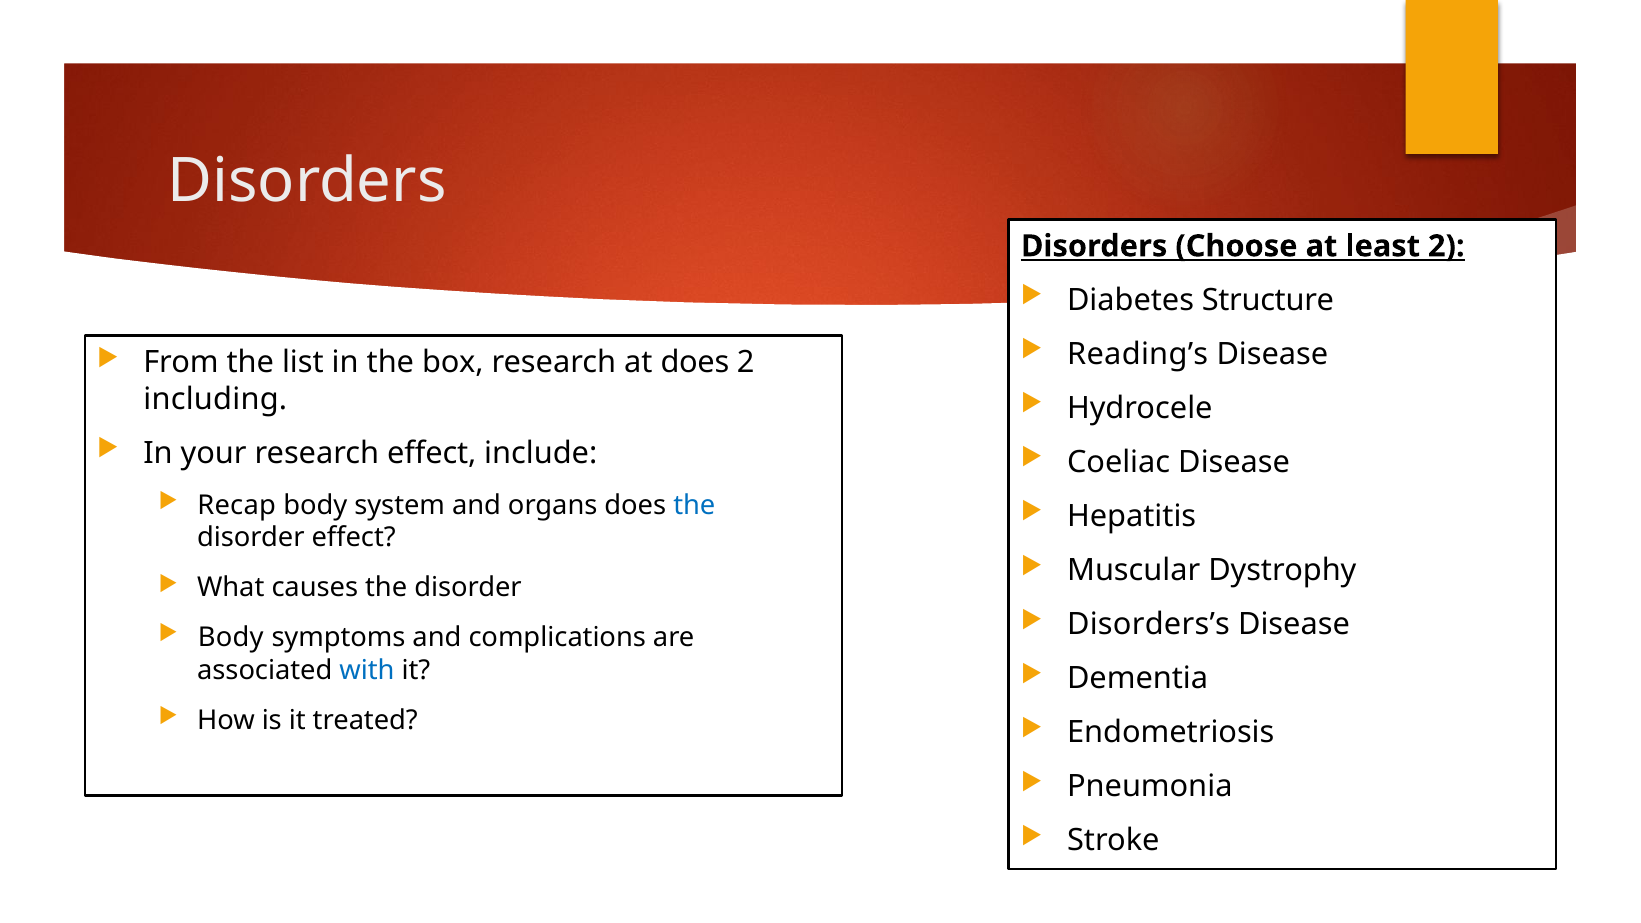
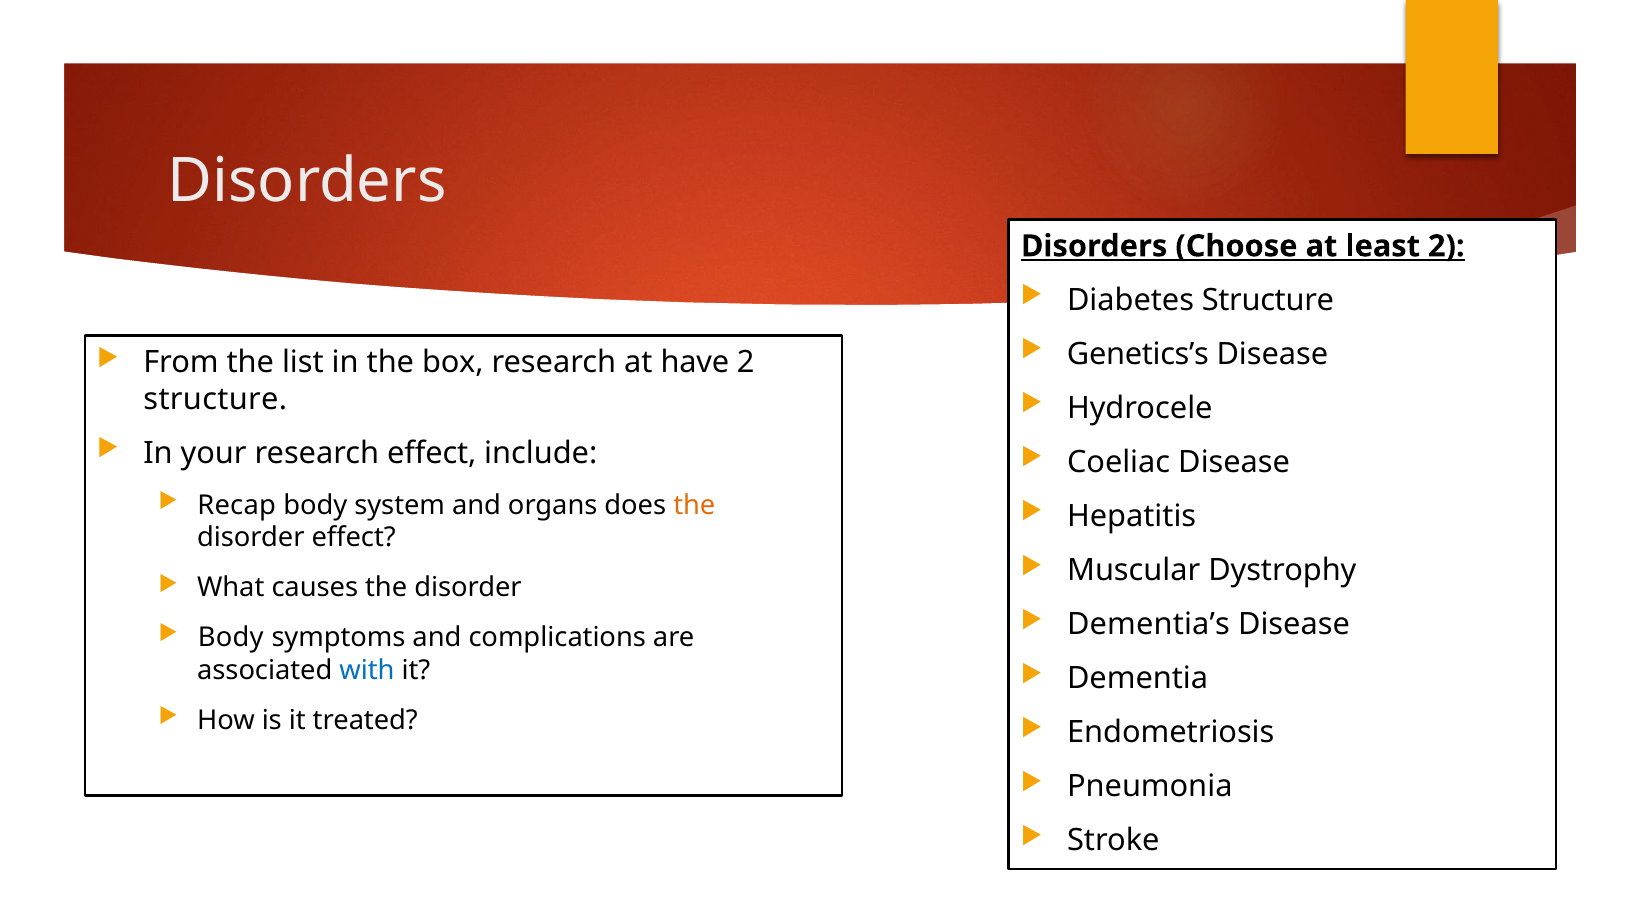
Reading’s: Reading’s -> Genetics’s
at does: does -> have
including at (215, 399): including -> structure
the at (694, 505) colour: blue -> orange
Disorders’s: Disorders’s -> Dementia’s
